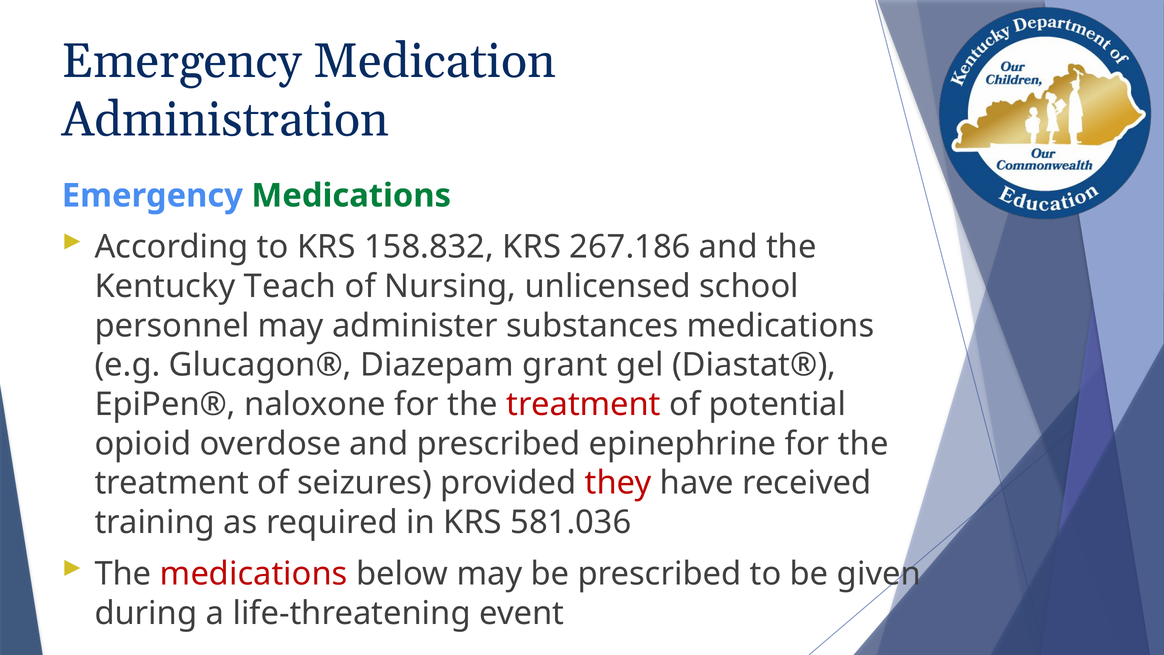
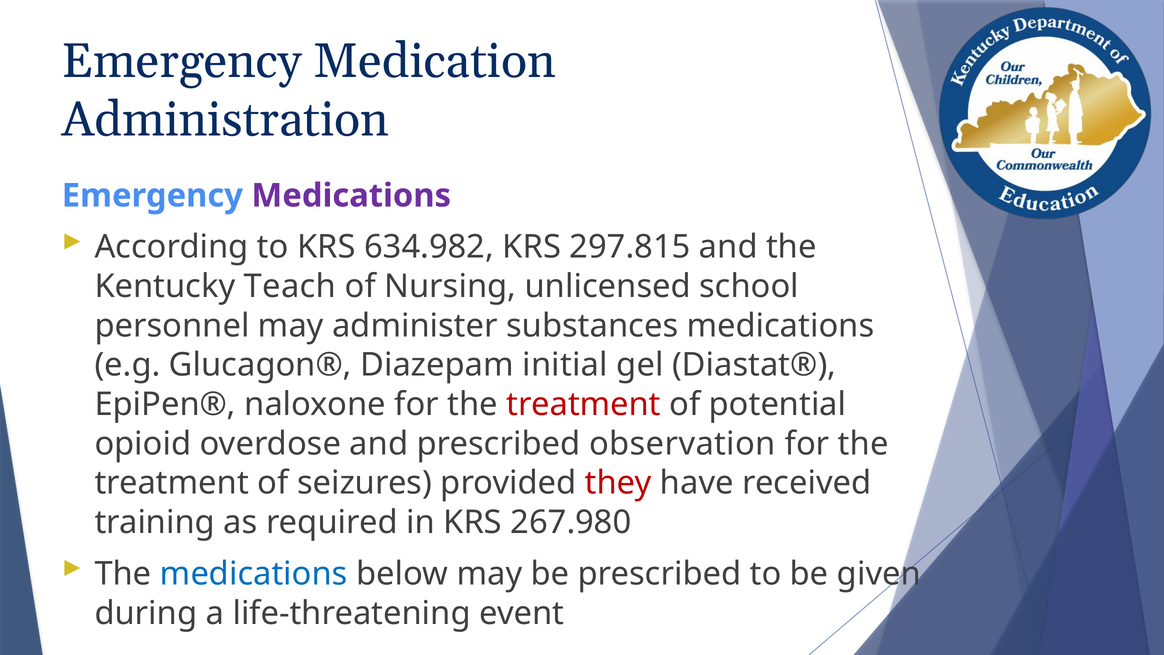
Medications at (351, 196) colour: green -> purple
158.832: 158.832 -> 634.982
267.186: 267.186 -> 297.815
grant: grant -> initial
epinephrine: epinephrine -> observation
581.036: 581.036 -> 267.980
medications at (254, 574) colour: red -> blue
